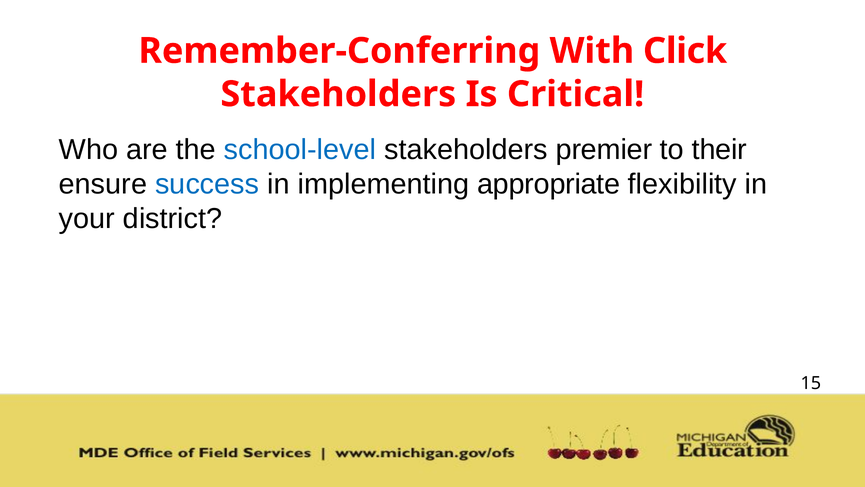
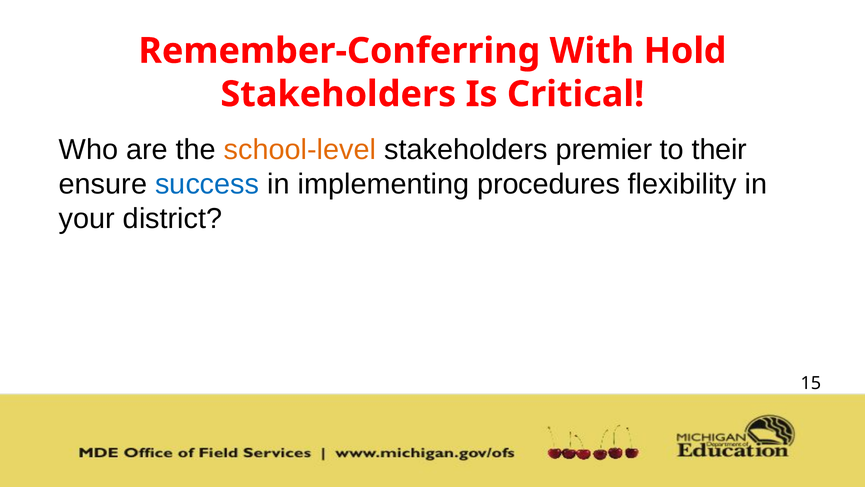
Click: Click -> Hold
school-level colour: blue -> orange
appropriate: appropriate -> procedures
